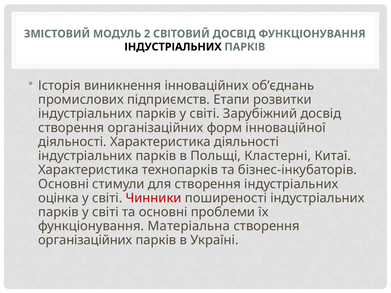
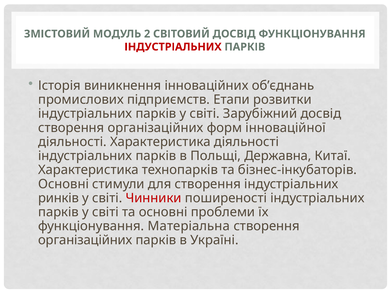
ІНДУСТРІАЛЬНИХ at (173, 47) colour: black -> red
Кластерні: Кластерні -> Державна
оцінка: оцінка -> ринків
